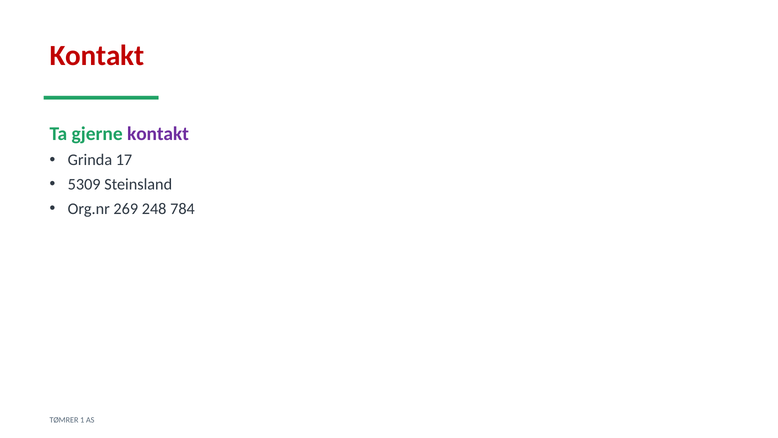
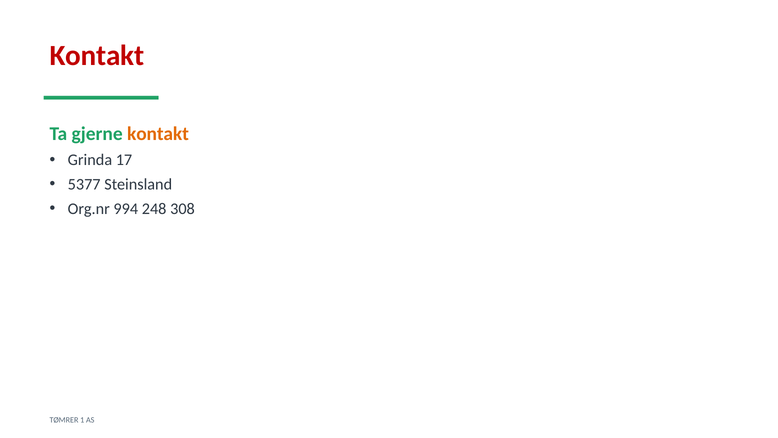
kontakt at (158, 134) colour: purple -> orange
5309: 5309 -> 5377
269: 269 -> 994
784: 784 -> 308
